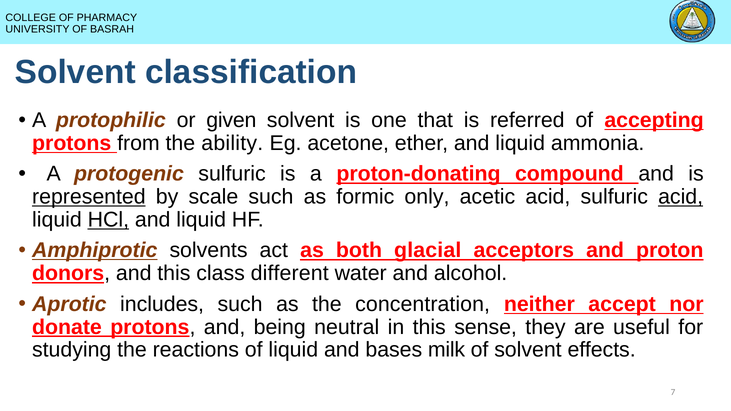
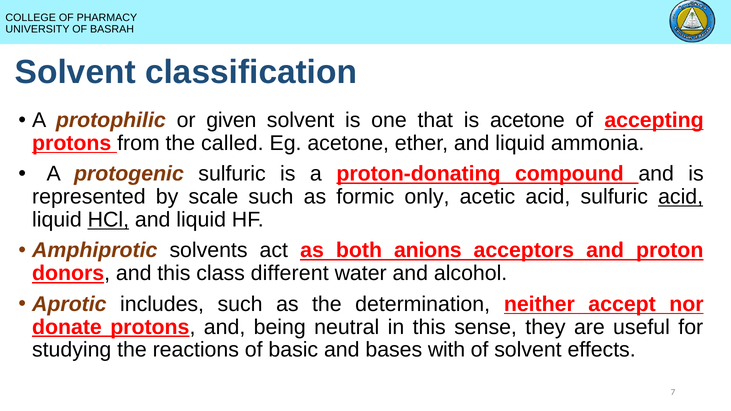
is referred: referred -> acetone
ability: ability -> called
represented underline: present -> none
Amphiprotic underline: present -> none
glacial: glacial -> anions
concentration: concentration -> determination
of liquid: liquid -> basic
milk: milk -> with
